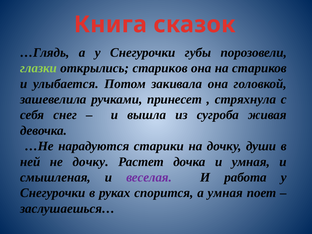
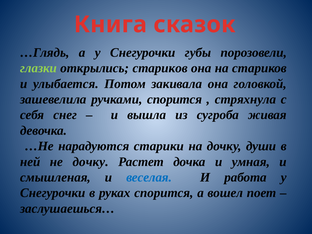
ручками принесет: принесет -> спорится
веселая colour: purple -> blue
а умная: умная -> вошел
